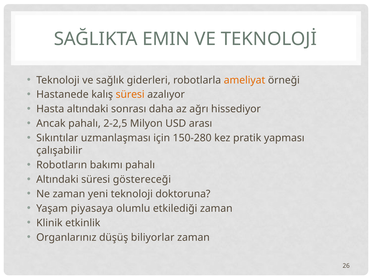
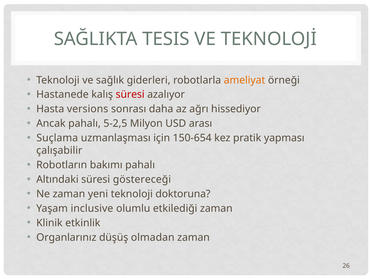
EMIN: EMIN -> TESIS
süresi at (130, 95) colour: orange -> red
Hasta altındaki: altındaki -> versions
2-2,5: 2-2,5 -> 5-2,5
Sıkıntılar: Sıkıntılar -> Suçlama
150-280: 150-280 -> 150-654
piyasaya: piyasaya -> inclusive
biliyorlar: biliyorlar -> olmadan
